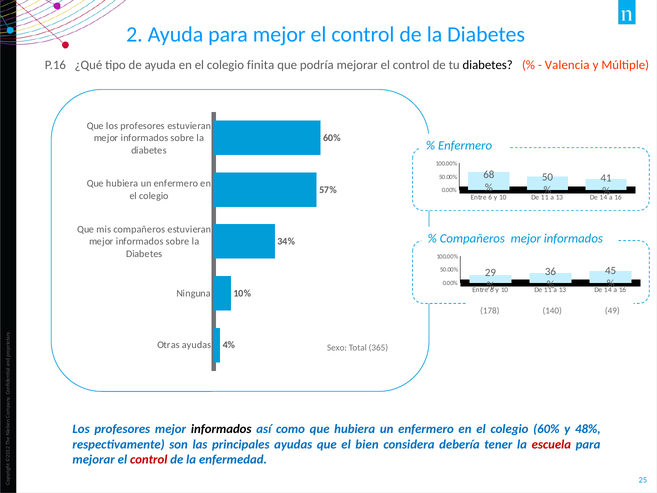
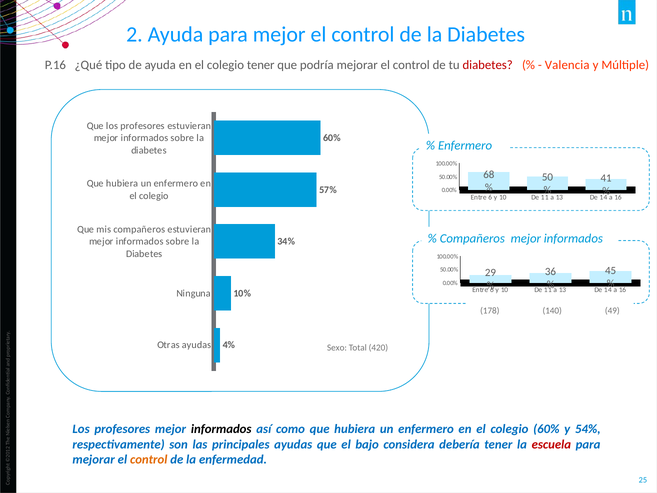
colegio finita: finita -> tener
diabetes at (488, 65) colour: black -> red
365: 365 -> 420
48%: 48% -> 54%
bien: bien -> bajo
control at (149, 459) colour: red -> orange
